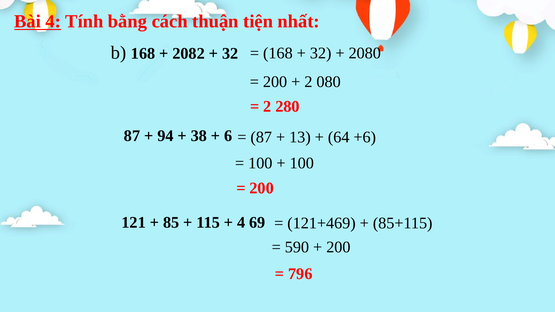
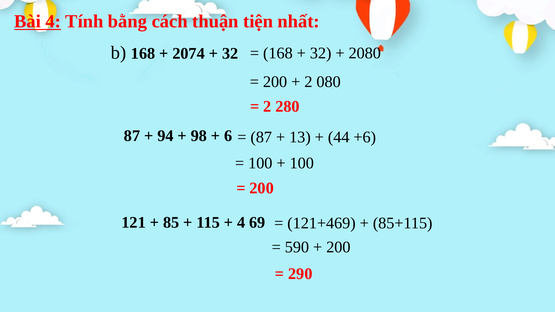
2082: 2082 -> 2074
38: 38 -> 98
64: 64 -> 44
796: 796 -> 290
